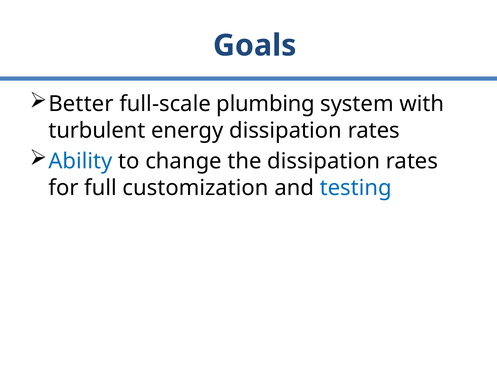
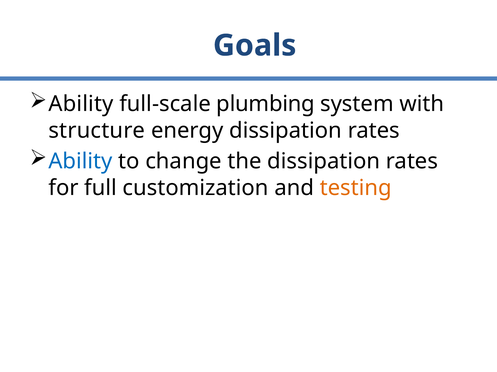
Better at (81, 104): Better -> Ability
turbulent: turbulent -> structure
testing colour: blue -> orange
